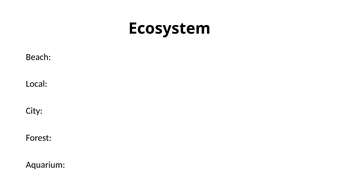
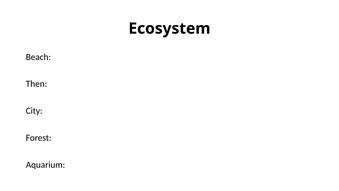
Local: Local -> Then
